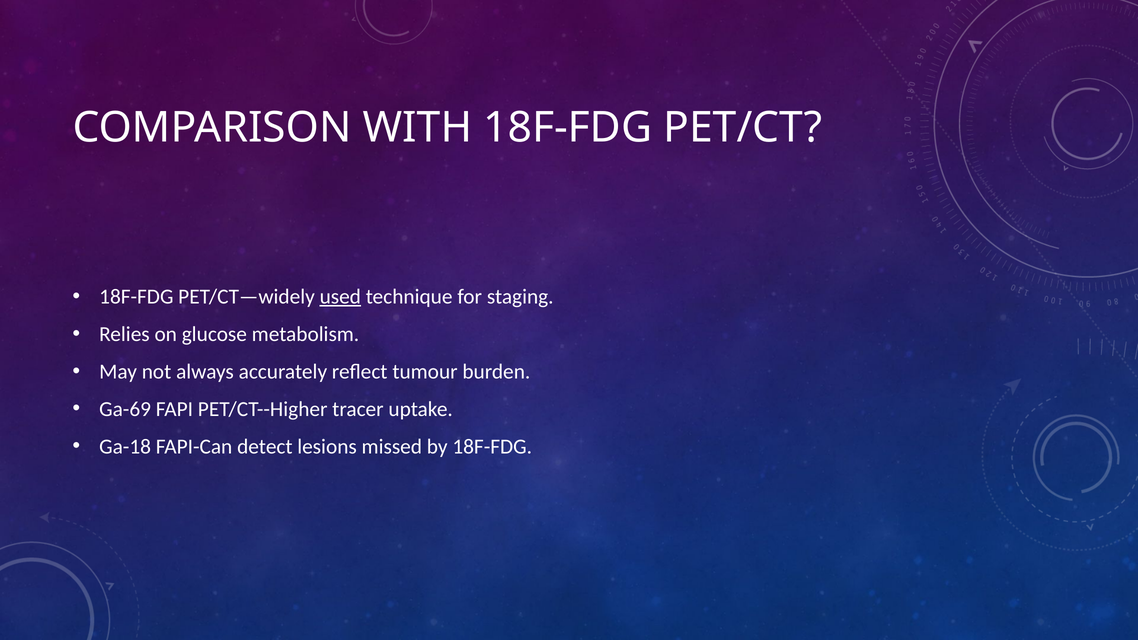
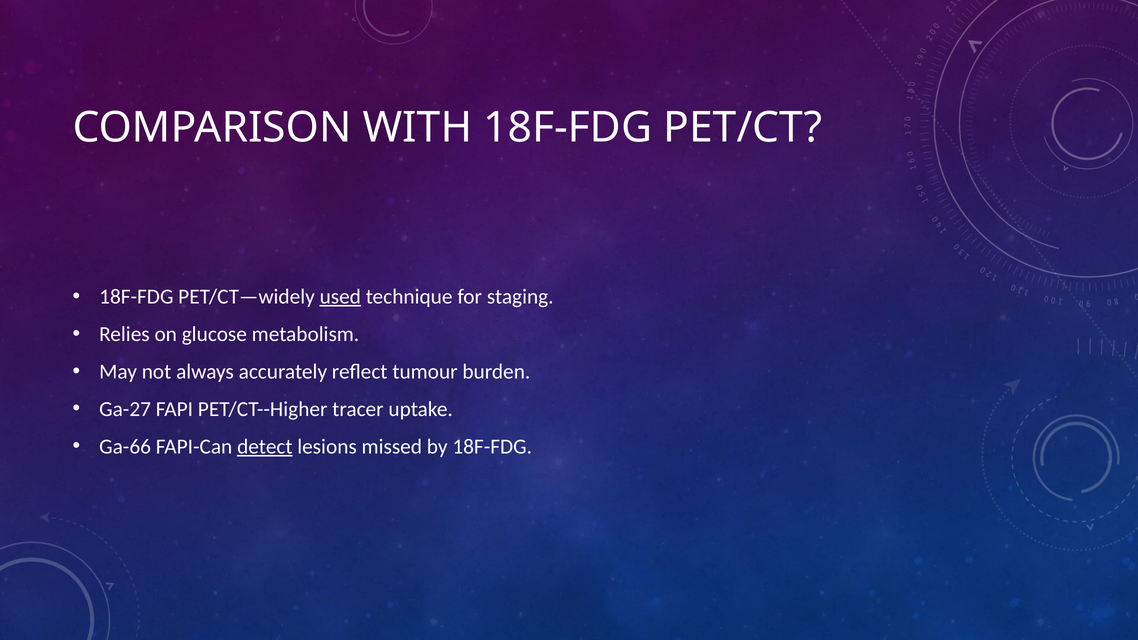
Ga-69: Ga-69 -> Ga-27
Ga-18: Ga-18 -> Ga-66
detect underline: none -> present
